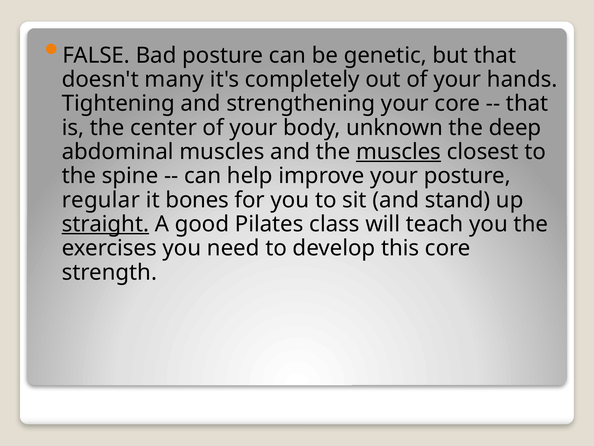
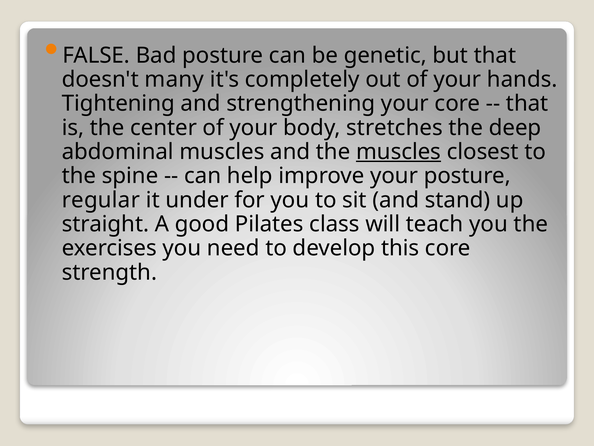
unknown: unknown -> stretches
bones: bones -> under
straight underline: present -> none
